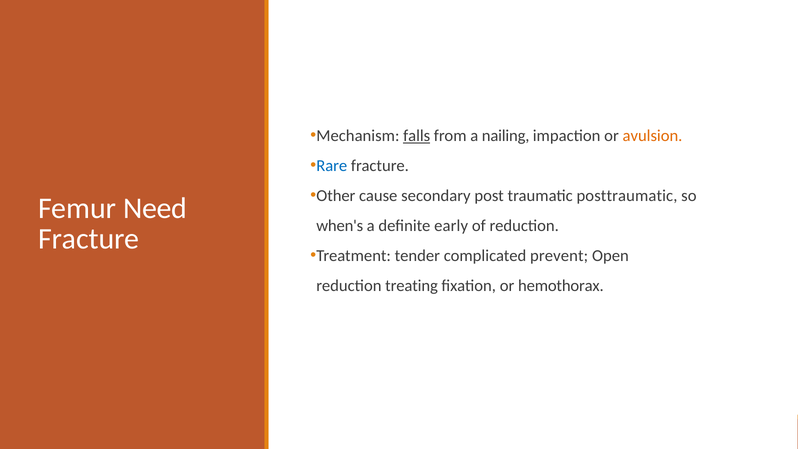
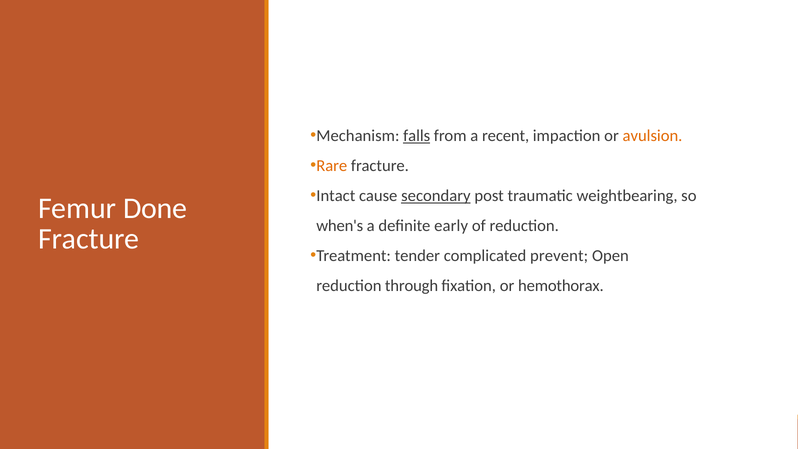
nailing: nailing -> recent
Rare colour: blue -> orange
Other: Other -> Intact
secondary underline: none -> present
posttraumatic: posttraumatic -> weightbearing
Need: Need -> Done
treating: treating -> through
